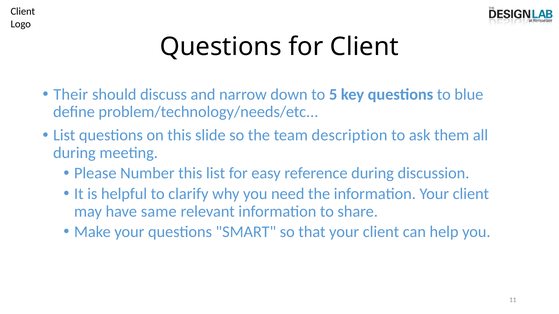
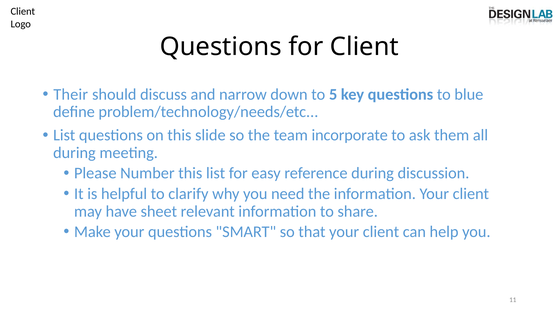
description: description -> incorporate
same: same -> sheet
